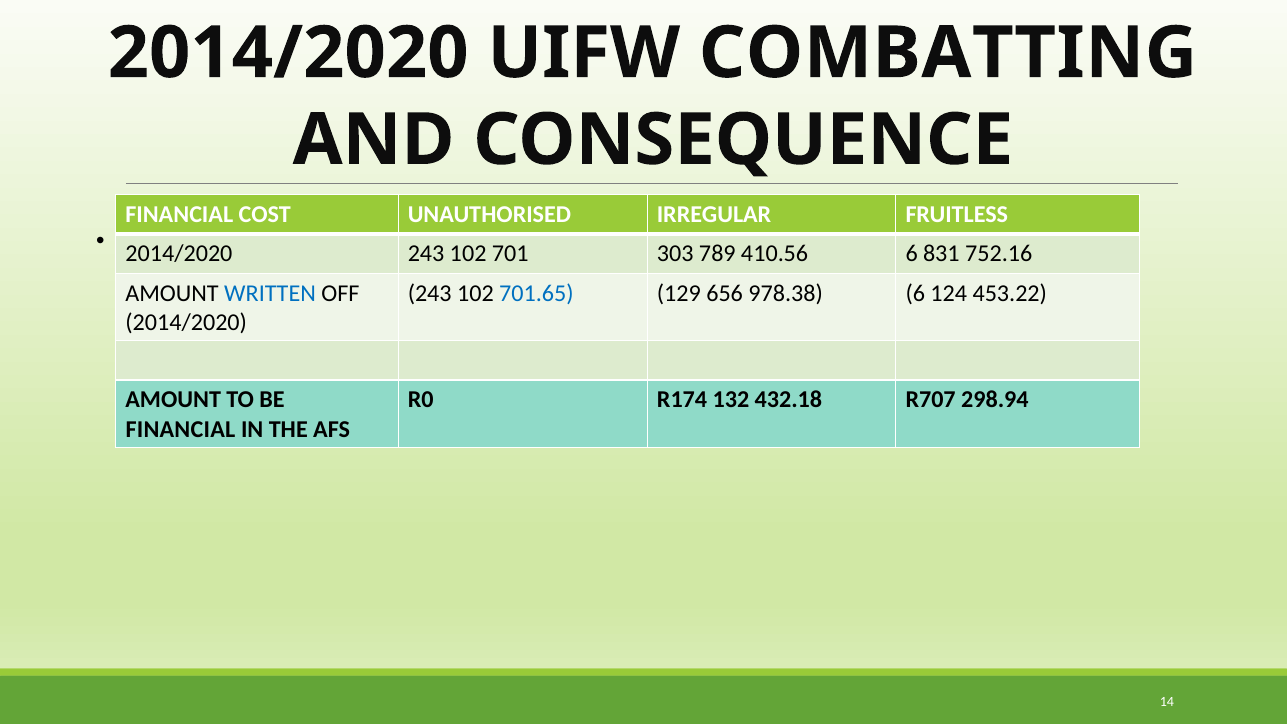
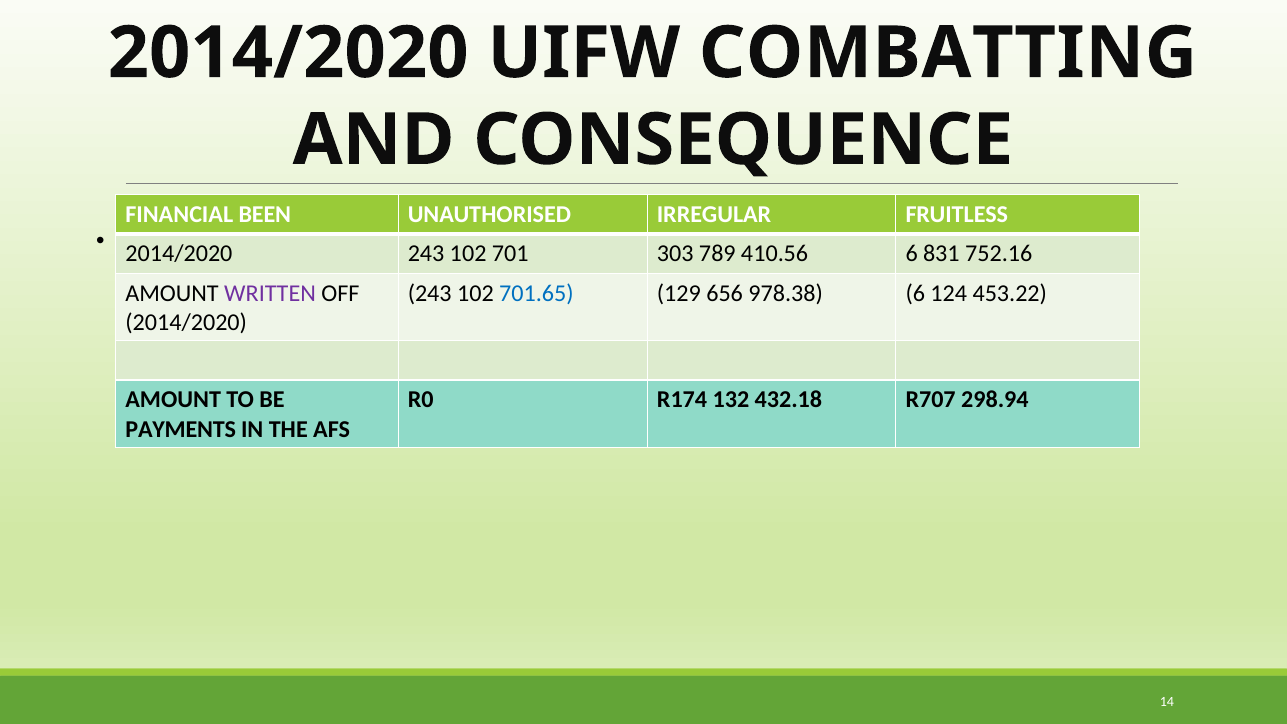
COST: COST -> BEEN
WRITTEN colour: blue -> purple
FINANCIAL at (180, 429): FINANCIAL -> PAYMENTS
